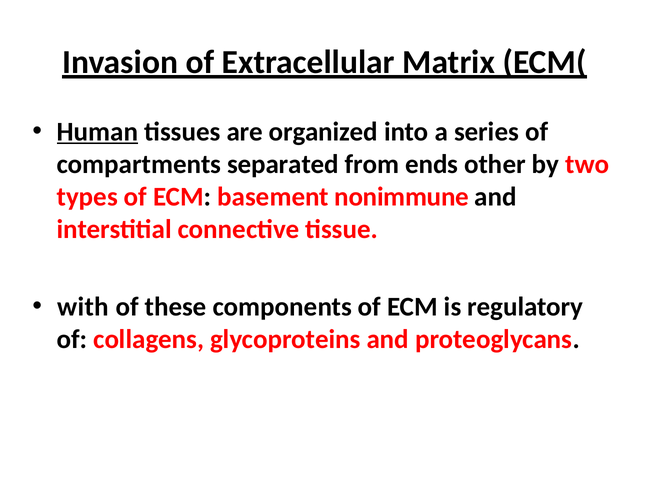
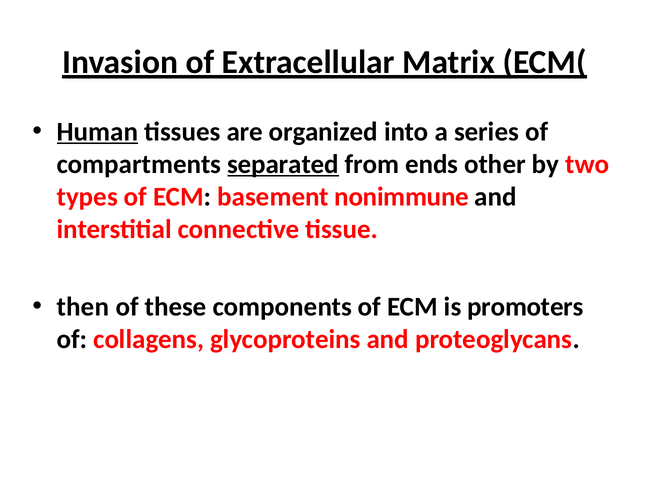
separated underline: none -> present
with: with -> then
regulatory: regulatory -> promoters
